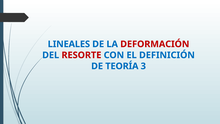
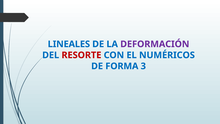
DEFORMACIÓN colour: red -> purple
DEFINICIÓN: DEFINICIÓN -> NUMÉRICOS
TEORÍA: TEORÍA -> FORMA
